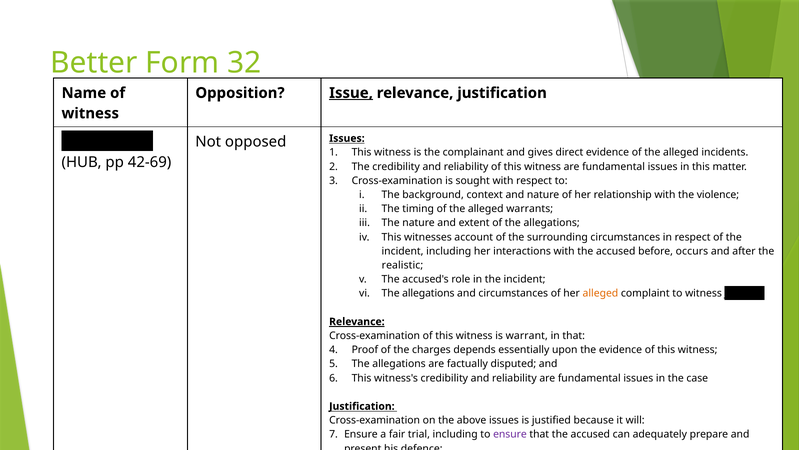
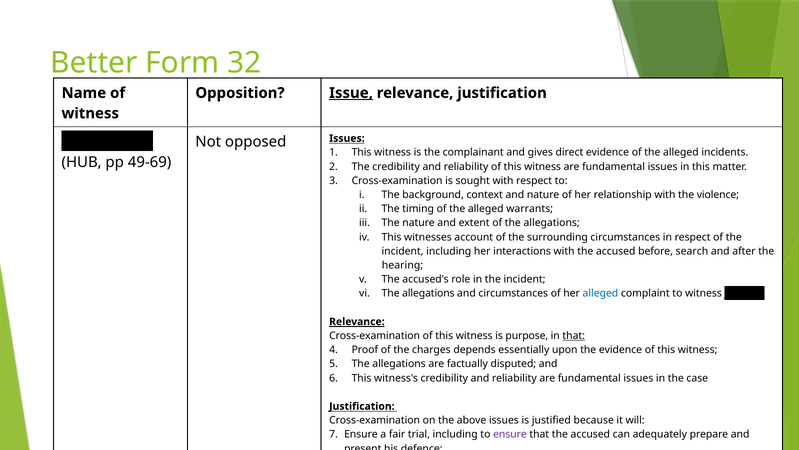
42-69: 42-69 -> 49-69
occurs: occurs -> search
realistic: realistic -> hearing
alleged at (600, 293) colour: orange -> blue
warrant: warrant -> purpose
that at (574, 335) underline: none -> present
